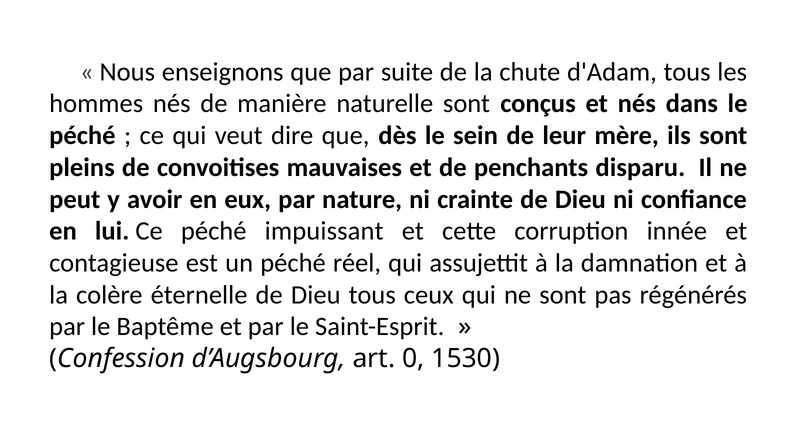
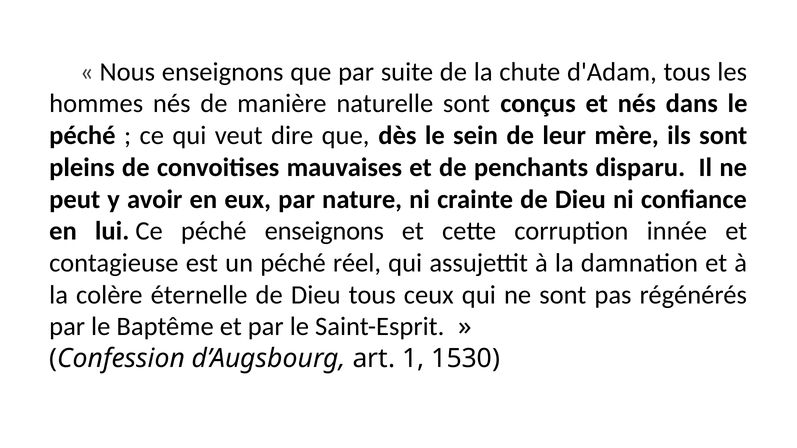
péché impuissant: impuissant -> enseignons
0: 0 -> 1
